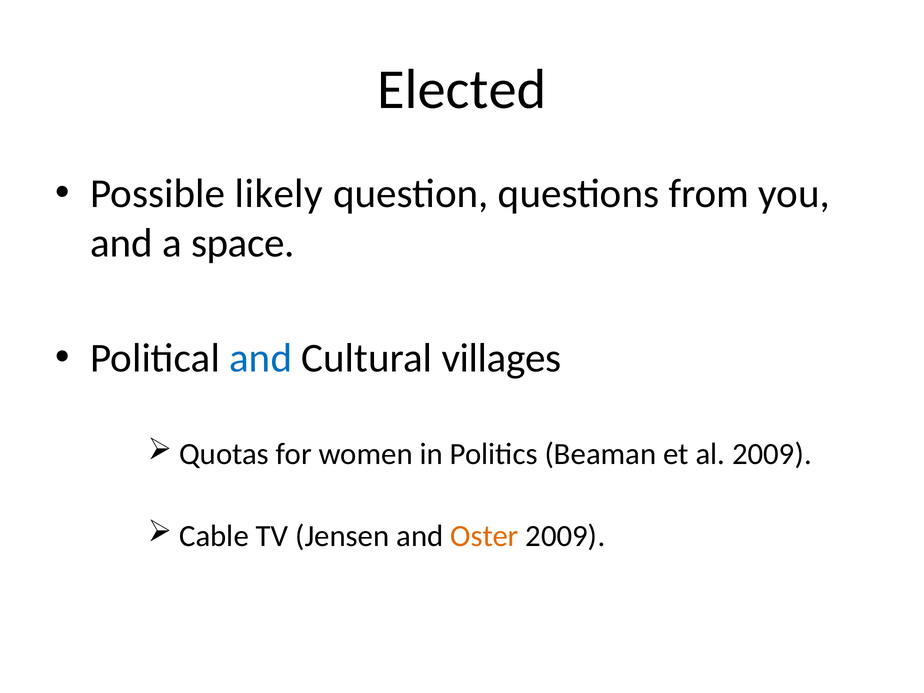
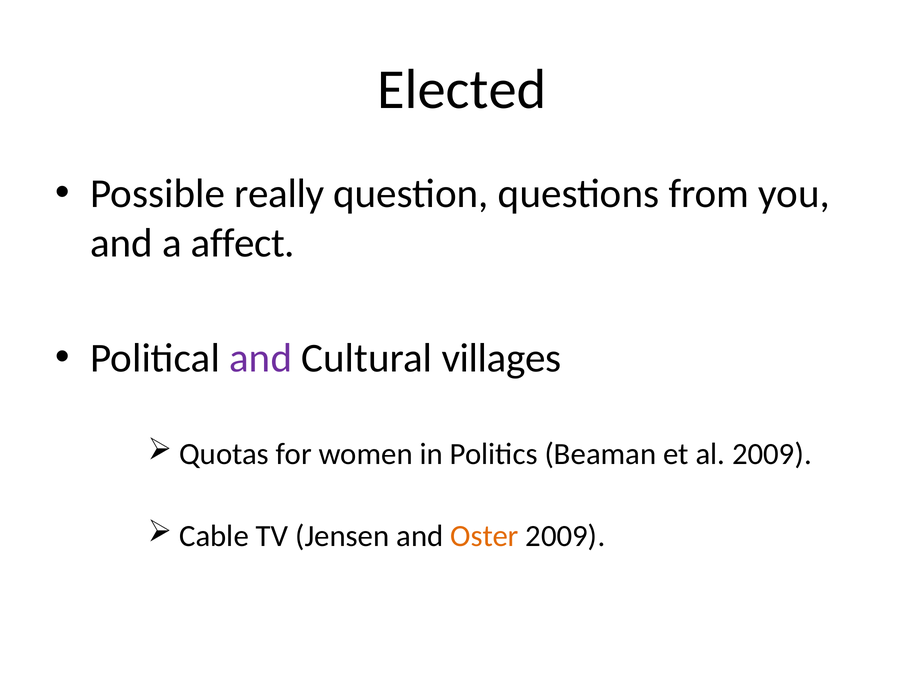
likely: likely -> really
space: space -> affect
and at (261, 358) colour: blue -> purple
